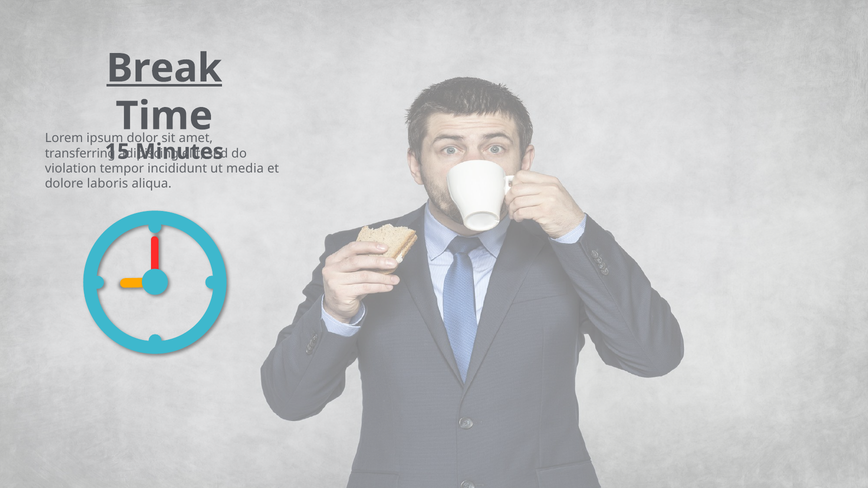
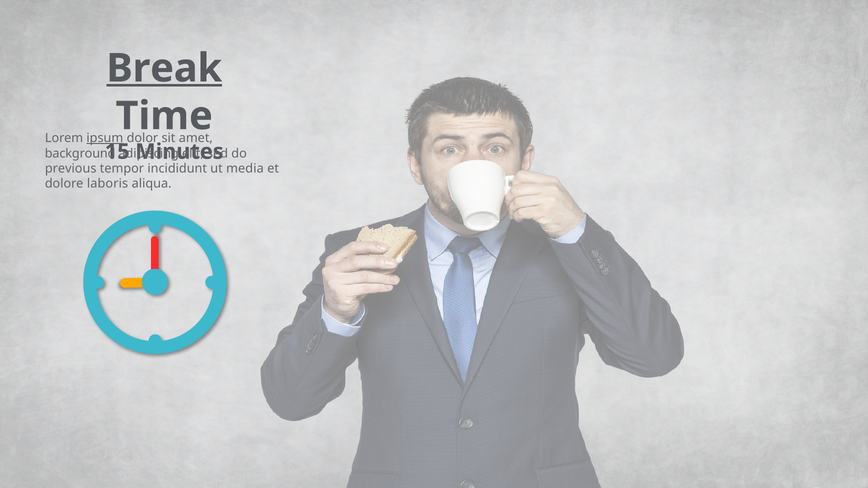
ipsum underline: none -> present
transferring: transferring -> background
violation: violation -> previous
